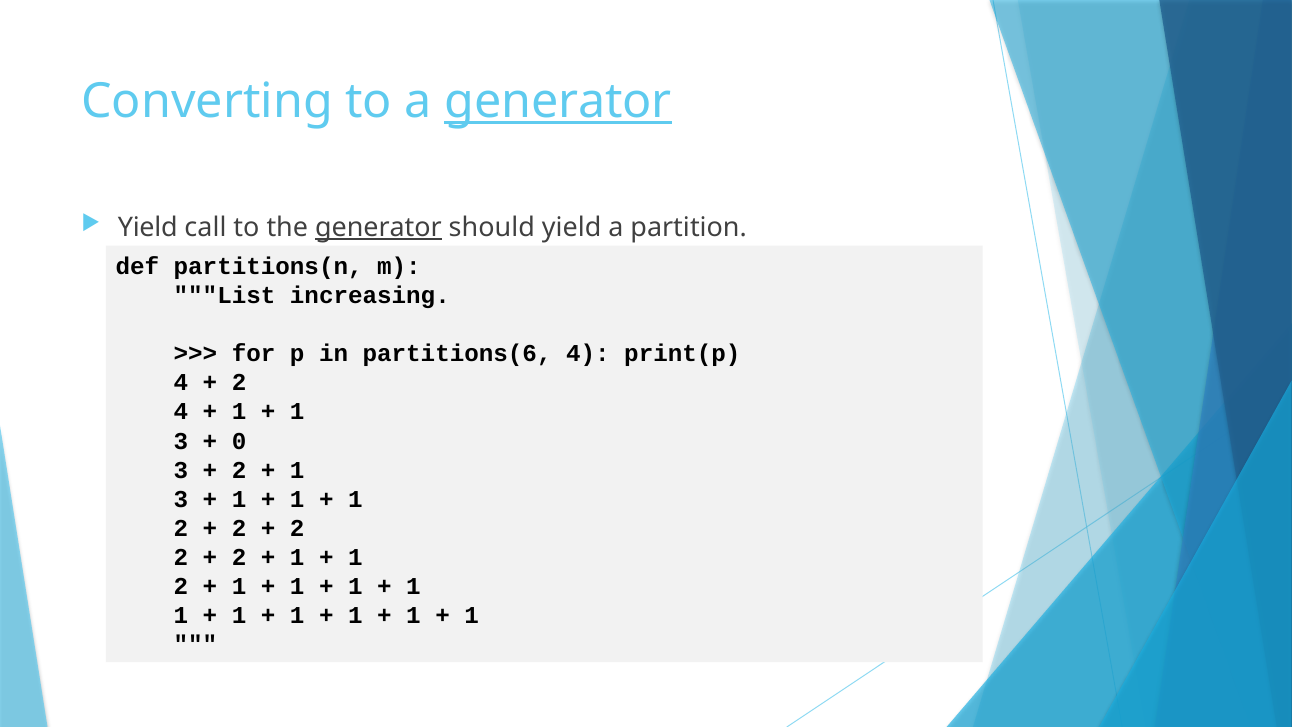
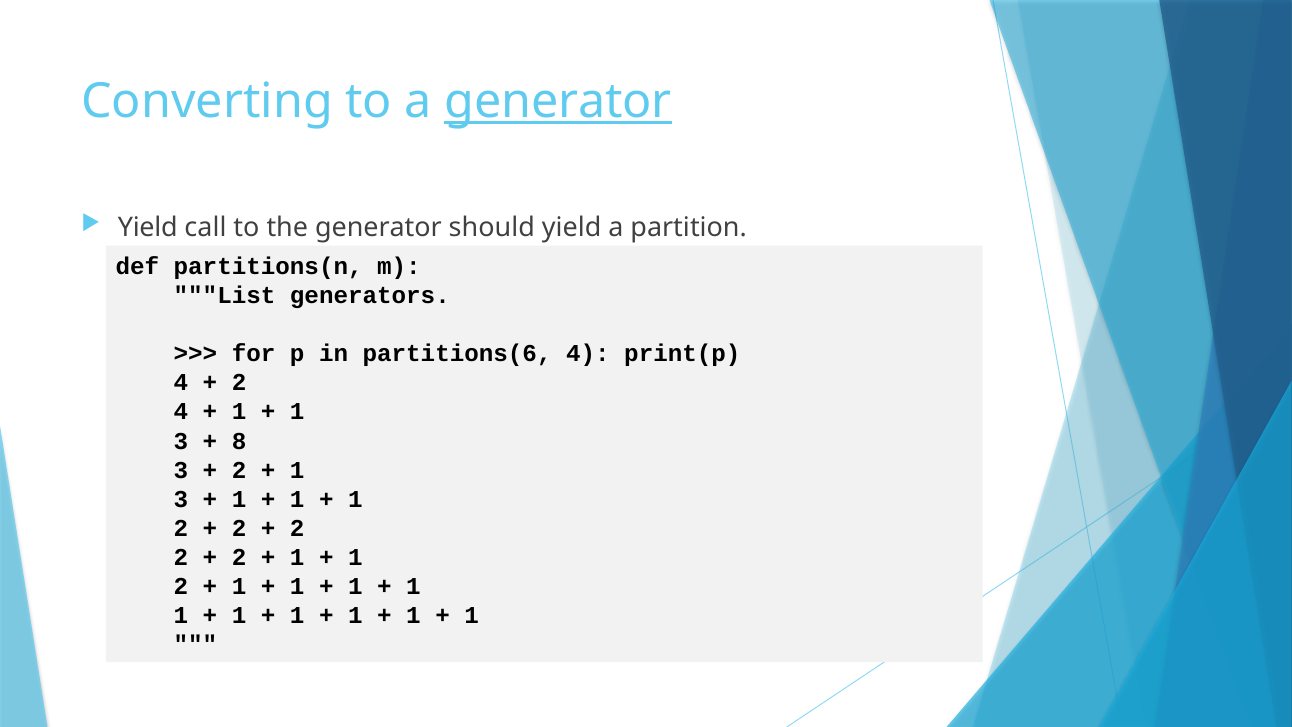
generator at (378, 227) underline: present -> none
increasing: increasing -> generators
0: 0 -> 8
